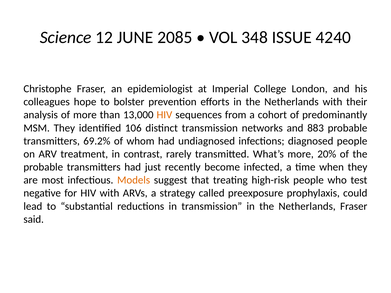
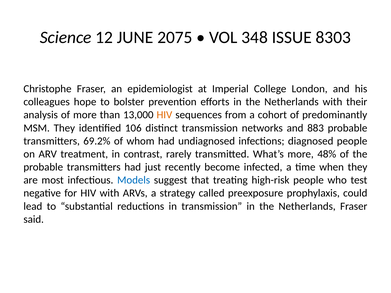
2085: 2085 -> 2075
4240: 4240 -> 8303
20%: 20% -> 48%
Models colour: orange -> blue
